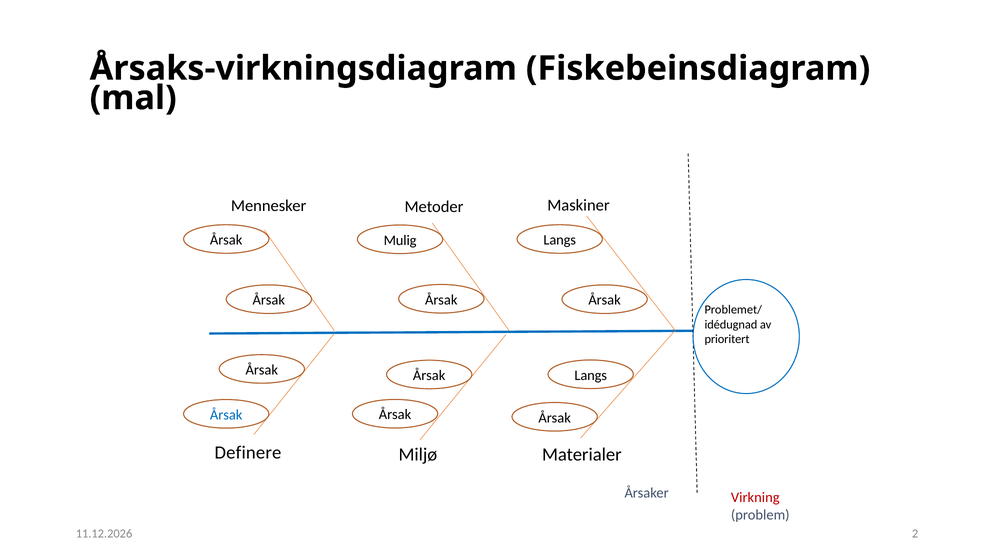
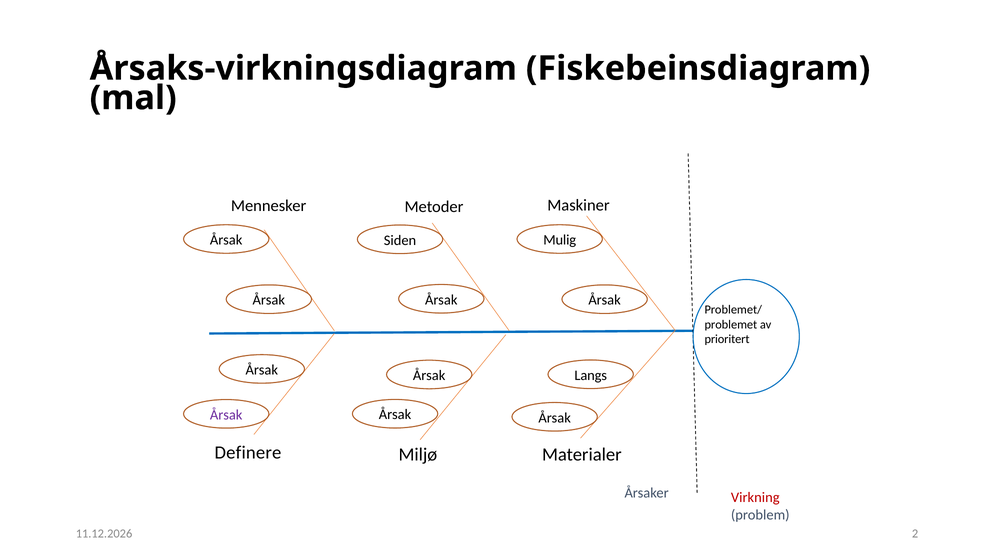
Langs at (560, 240): Langs -> Mulig
Mulig: Mulig -> Siden
idédugnad: idédugnad -> problemet
Årsak at (226, 415) colour: blue -> purple
